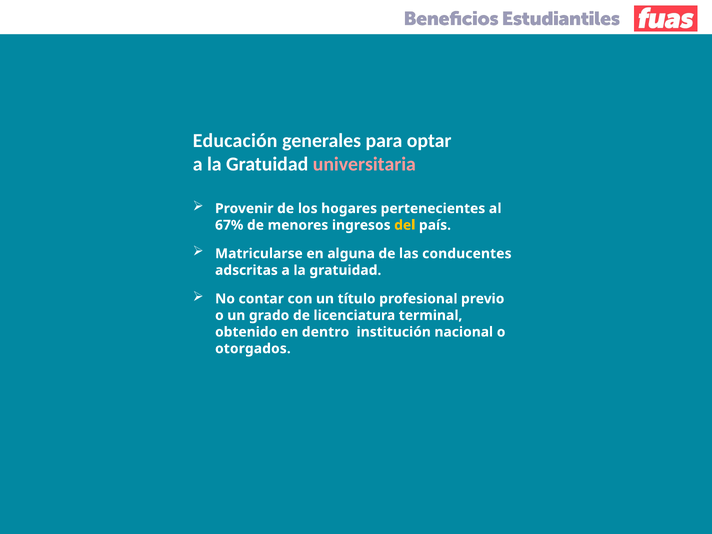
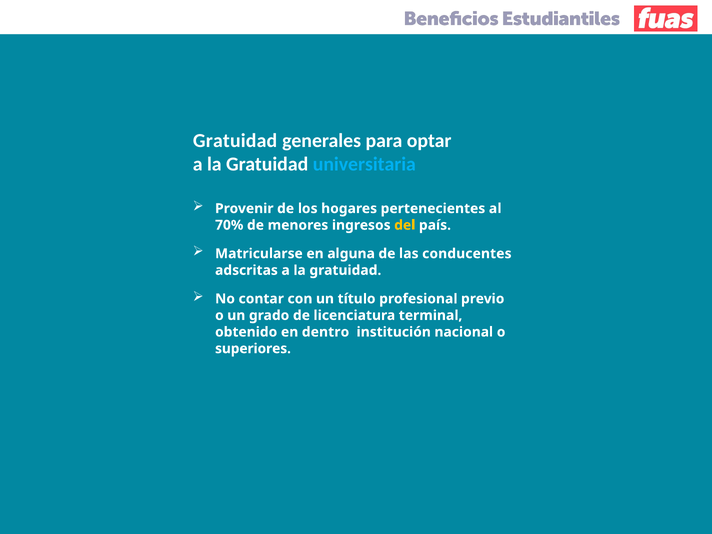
Educación at (235, 141): Educación -> Gratuidad
universitaria colour: pink -> light blue
67%: 67% -> 70%
otorgados: otorgados -> superiores
